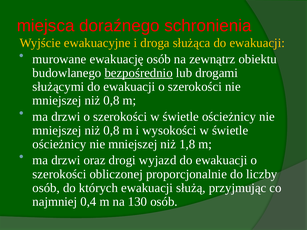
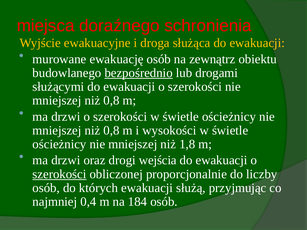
wyjazd: wyjazd -> wejścia
szerokości at (59, 174) underline: none -> present
130: 130 -> 184
